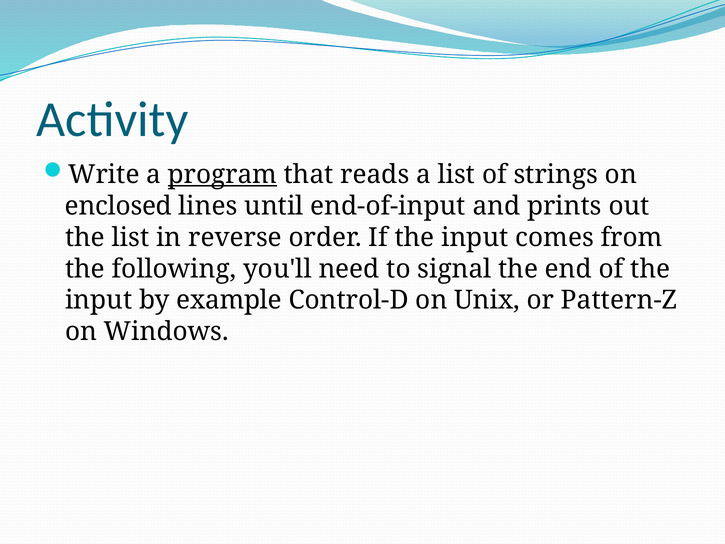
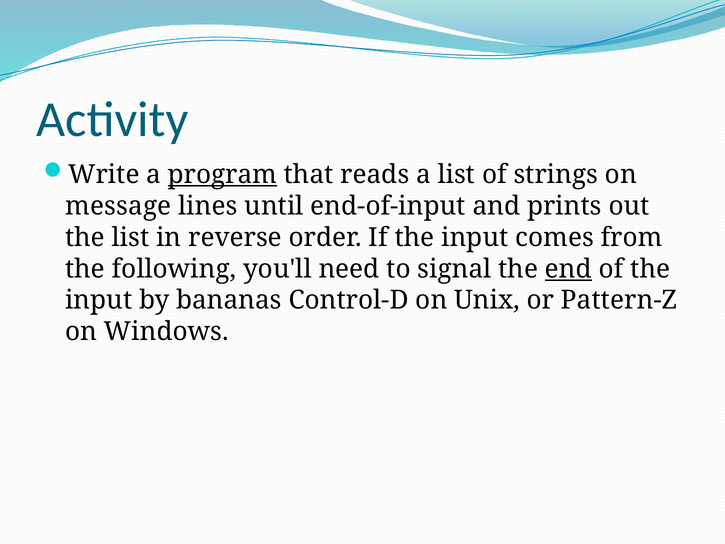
enclosed: enclosed -> message
end underline: none -> present
example: example -> bananas
